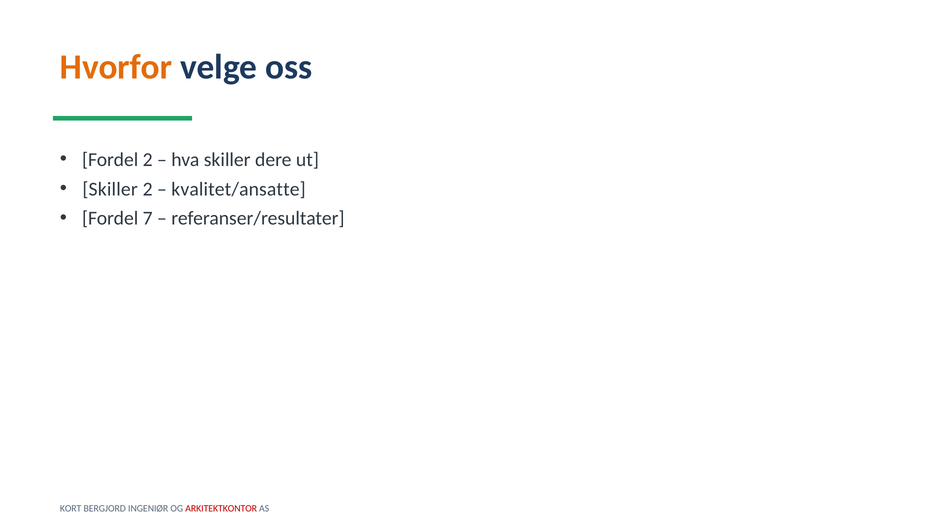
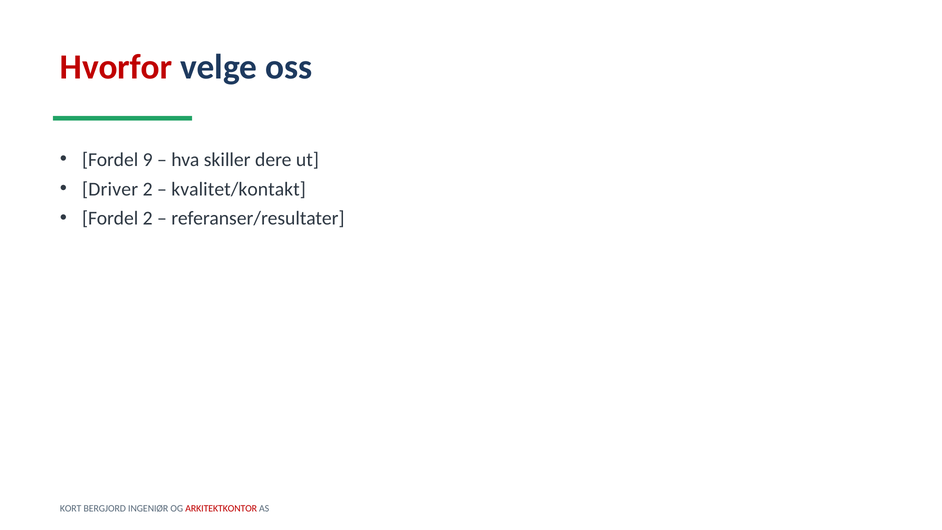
Hvorfor colour: orange -> red
Fordel 2: 2 -> 9
Skiller at (110, 189): Skiller -> Driver
kvalitet/ansatte: kvalitet/ansatte -> kvalitet/kontakt
Fordel 7: 7 -> 2
